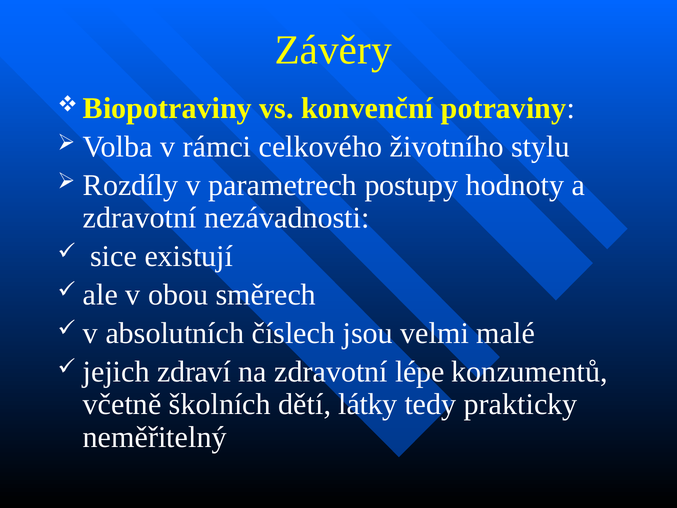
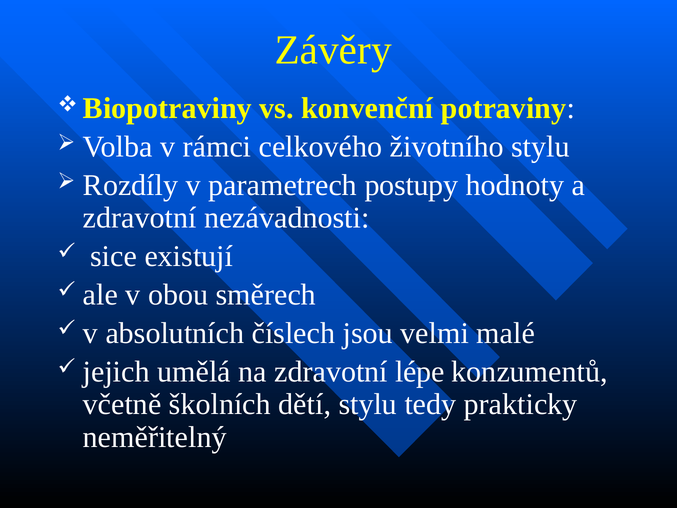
zdraví: zdraví -> umělá
dětí látky: látky -> stylu
